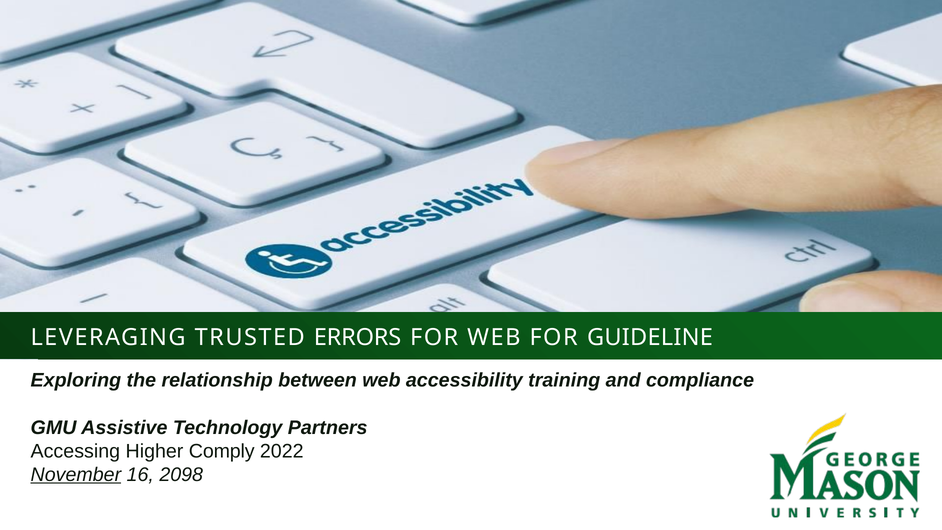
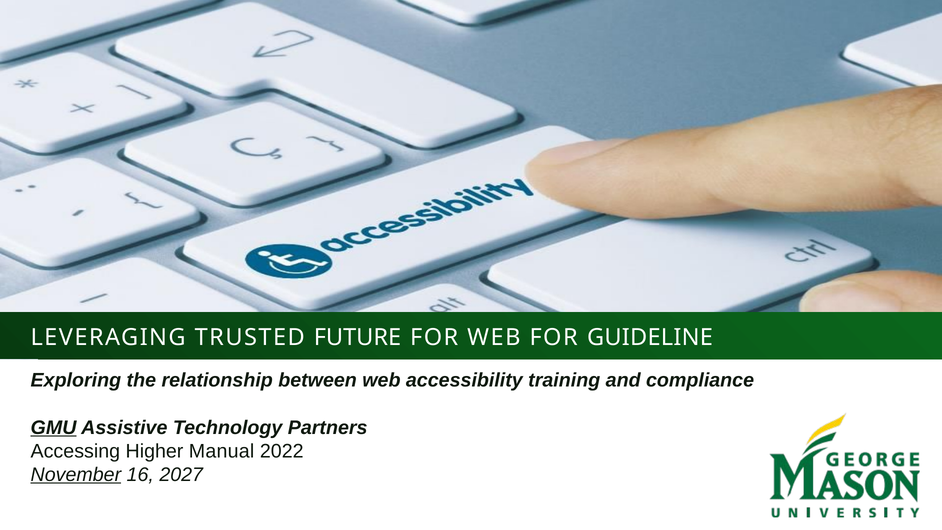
ERRORS: ERRORS -> FUTURE
GMU underline: none -> present
Comply: Comply -> Manual
2098: 2098 -> 2027
